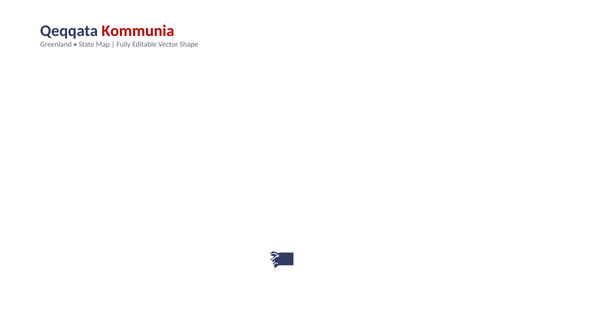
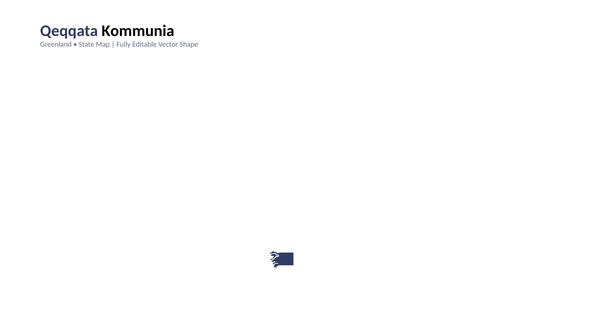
Kommunia colour: red -> black
